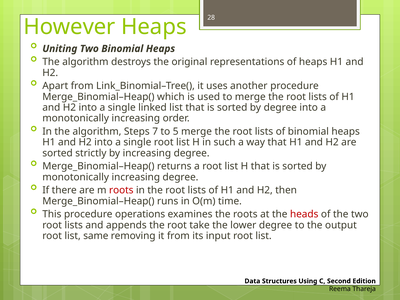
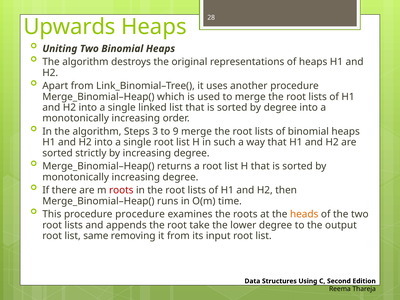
However: However -> Upwards
7: 7 -> 3
5: 5 -> 9
procedure operations: operations -> procedure
heads colour: red -> orange
